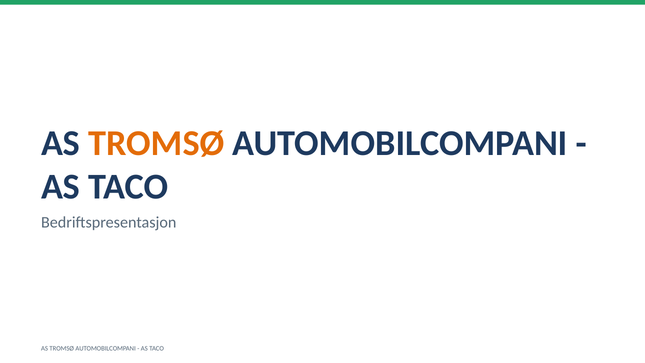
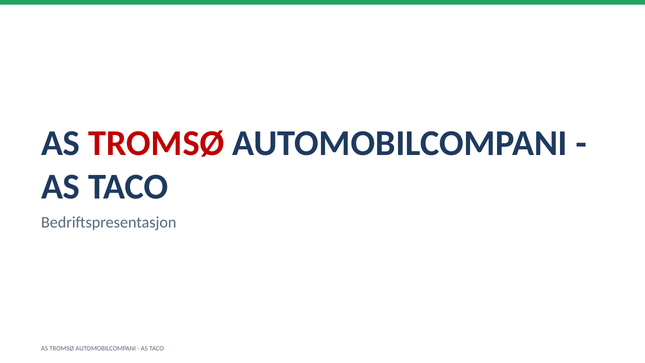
TROMSØ at (156, 143) colour: orange -> red
